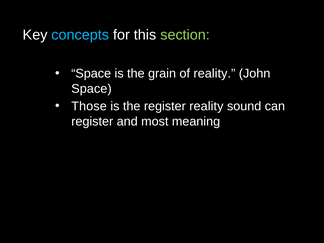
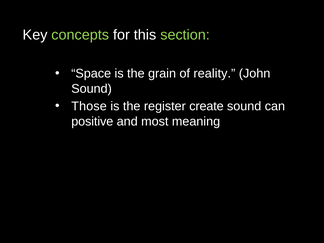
concepts colour: light blue -> light green
Space at (91, 89): Space -> Sound
register reality: reality -> create
register at (92, 121): register -> positive
